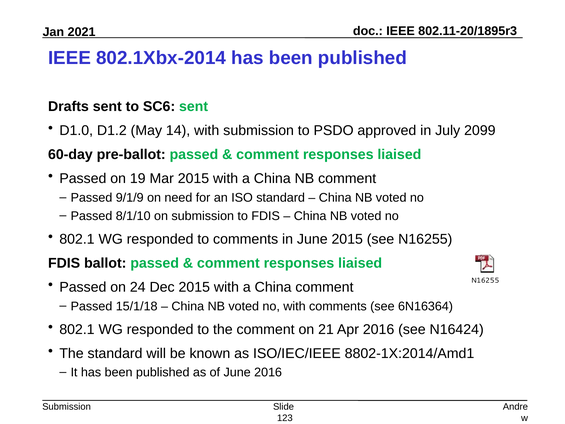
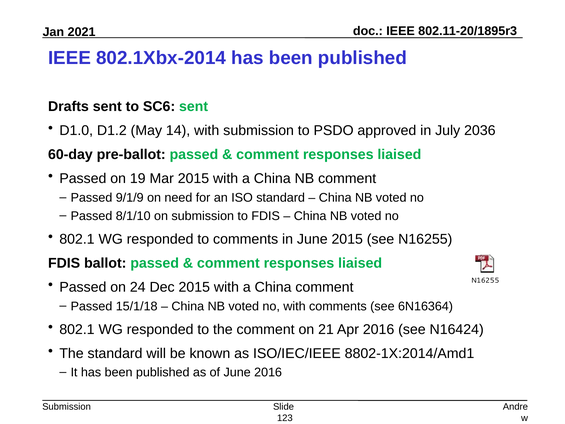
2099: 2099 -> 2036
